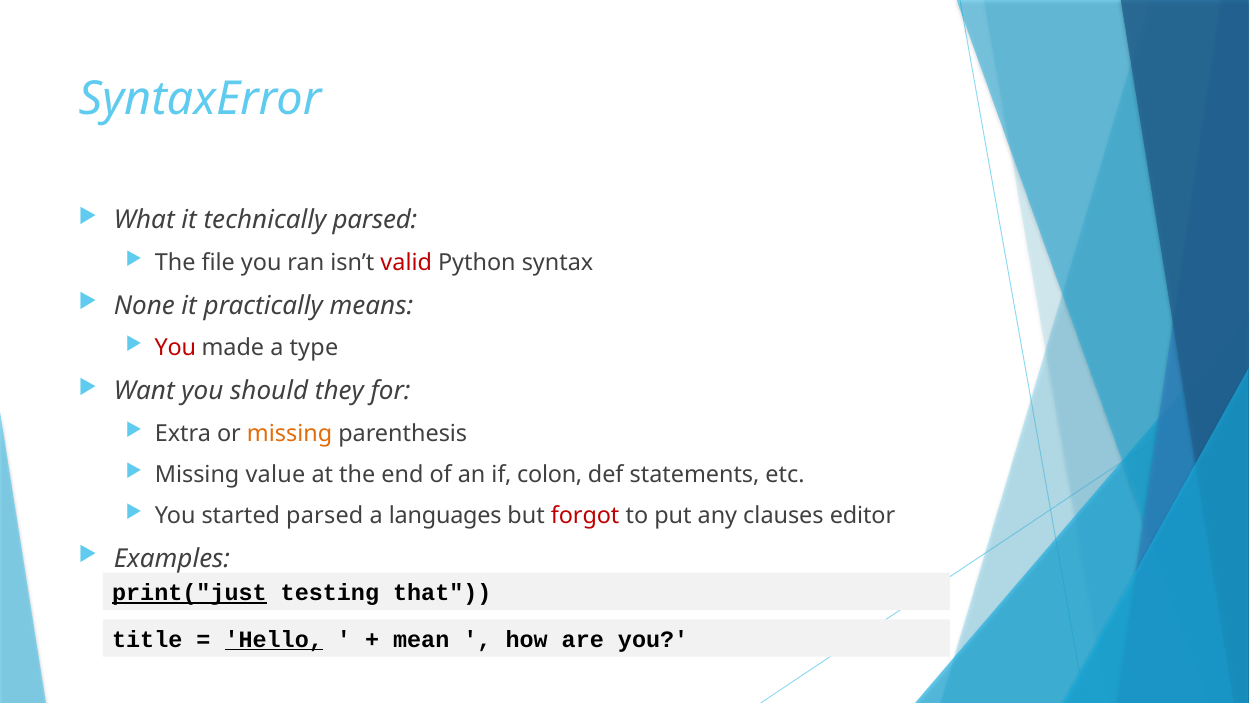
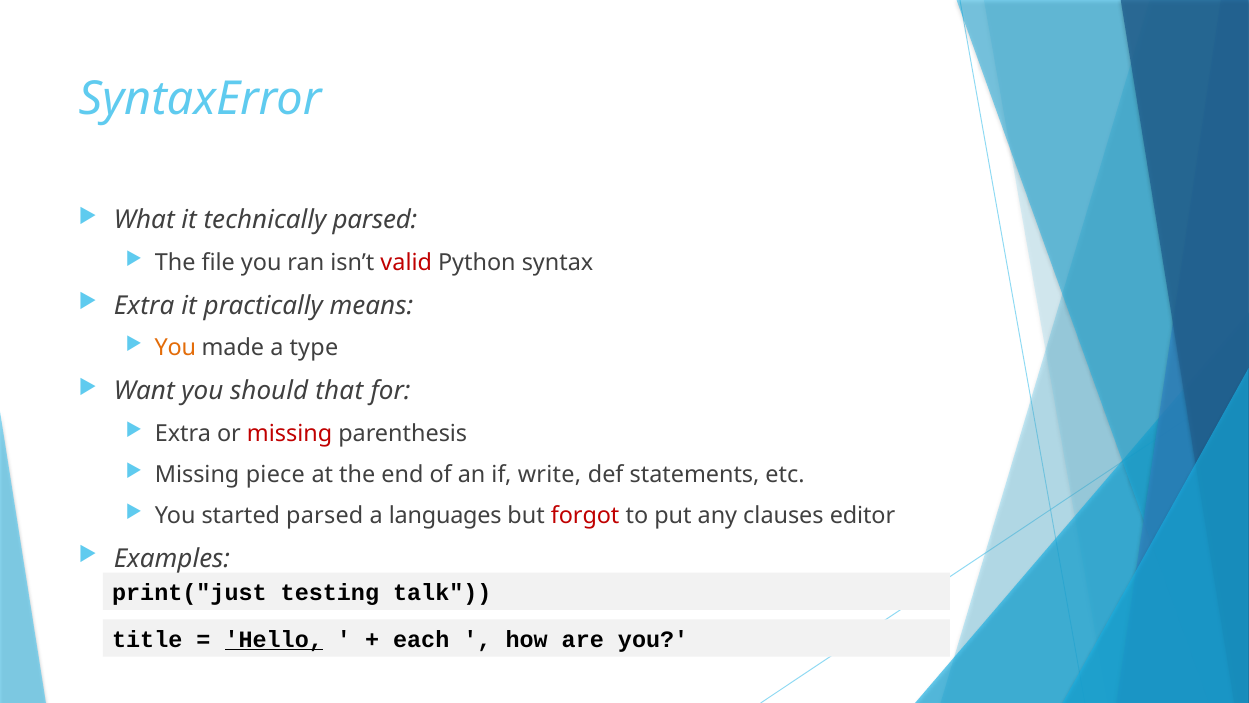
None at (144, 305): None -> Extra
You at (175, 348) colour: red -> orange
they: they -> that
missing at (290, 433) colour: orange -> red
value: value -> piece
colon: colon -> write
print("just underline: present -> none
that: that -> talk
mean: mean -> each
